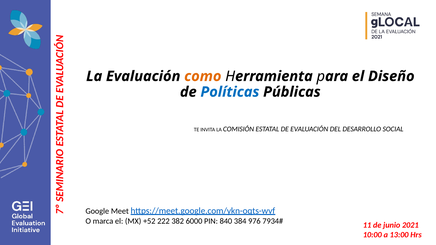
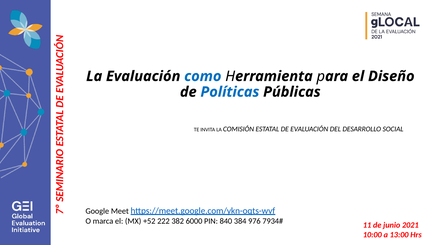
como colour: orange -> blue
